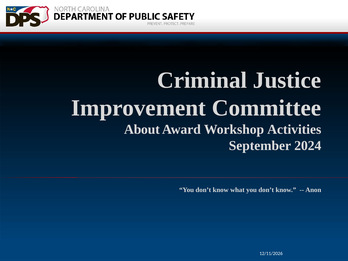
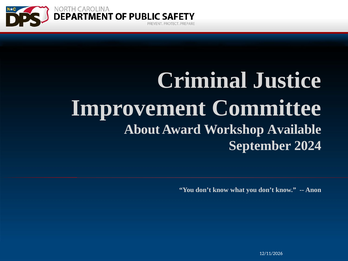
Activities: Activities -> Available
